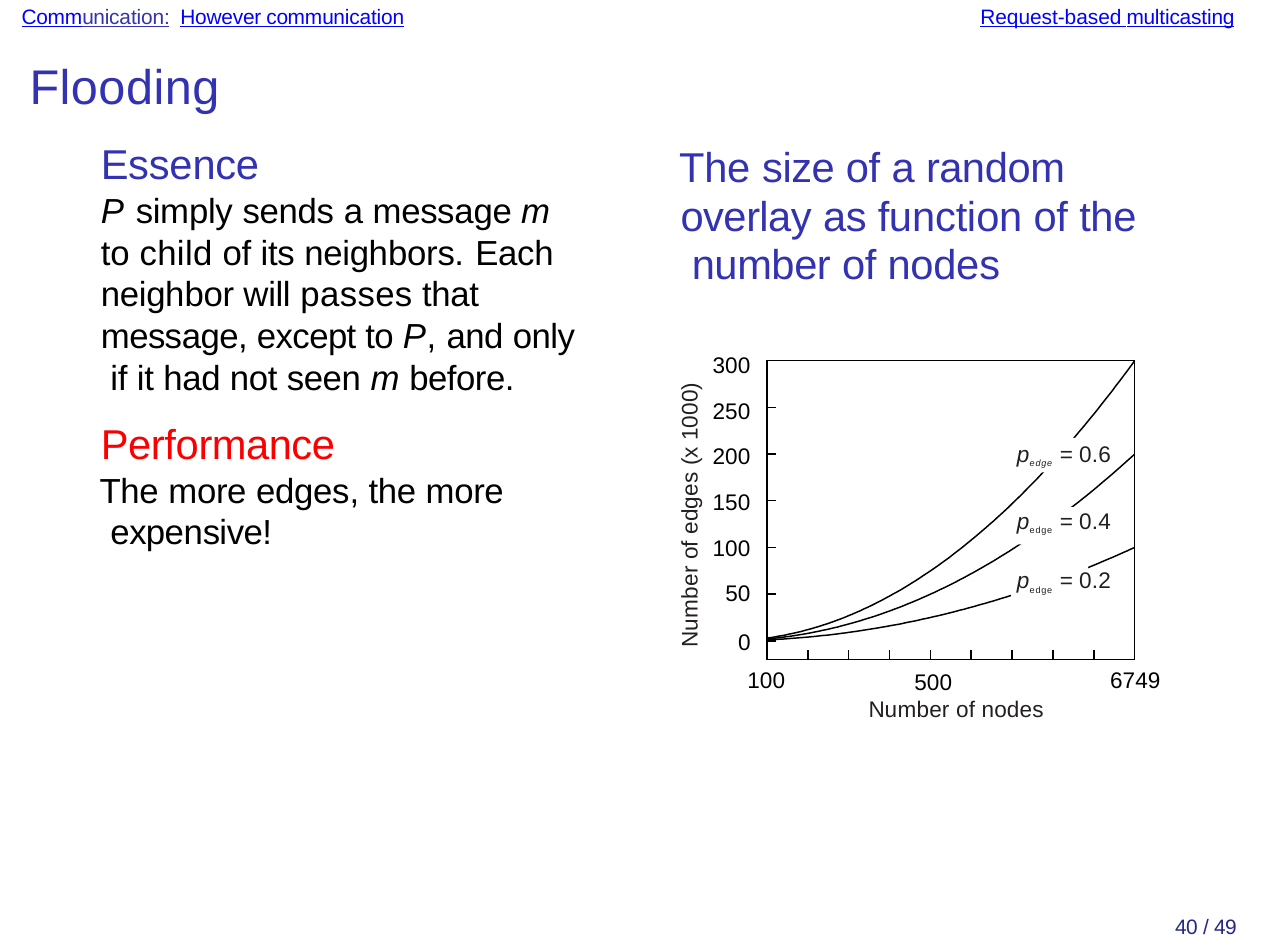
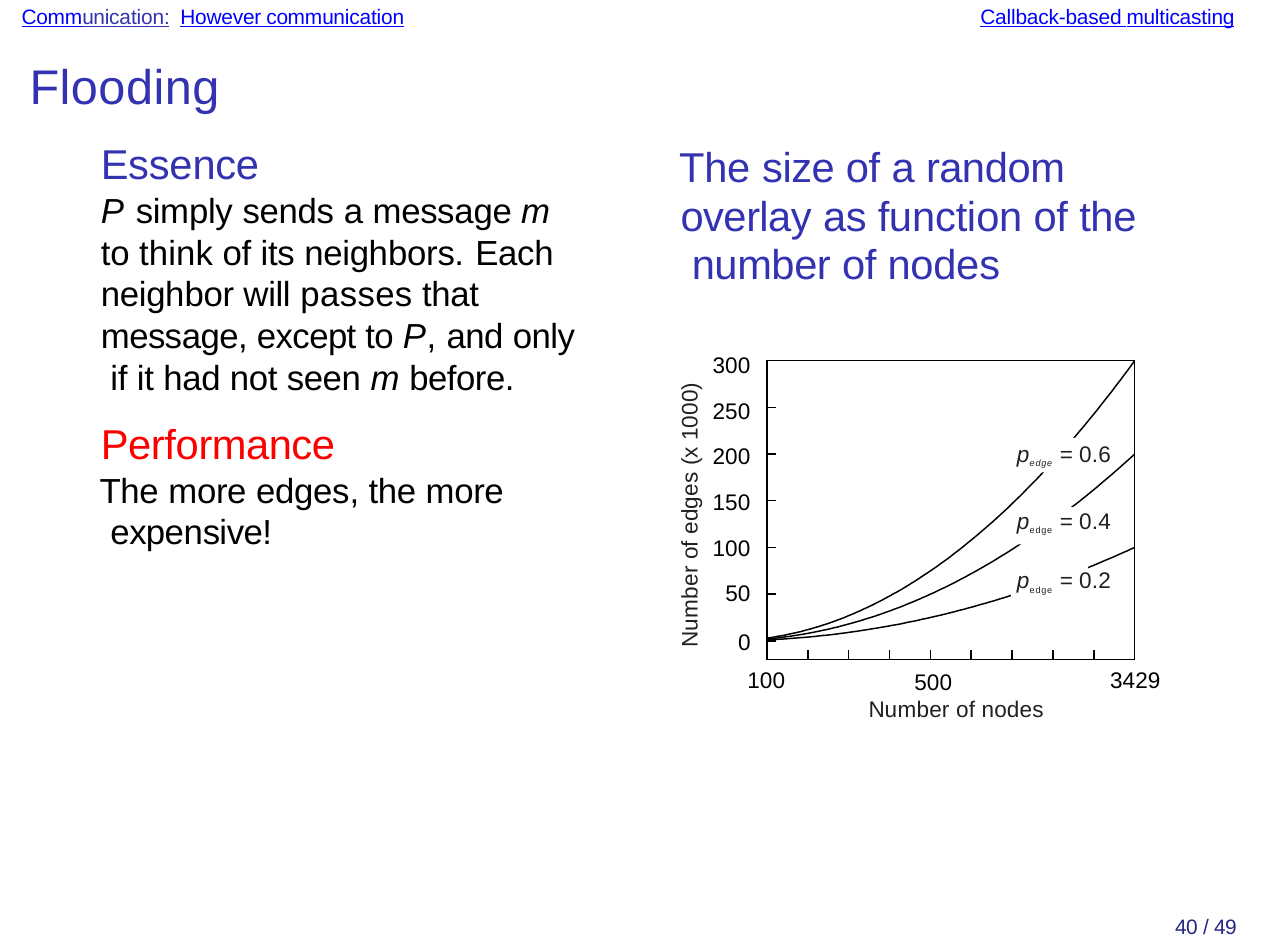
Request-based: Request-based -> Callback-based
child: child -> think
6749: 6749 -> 3429
